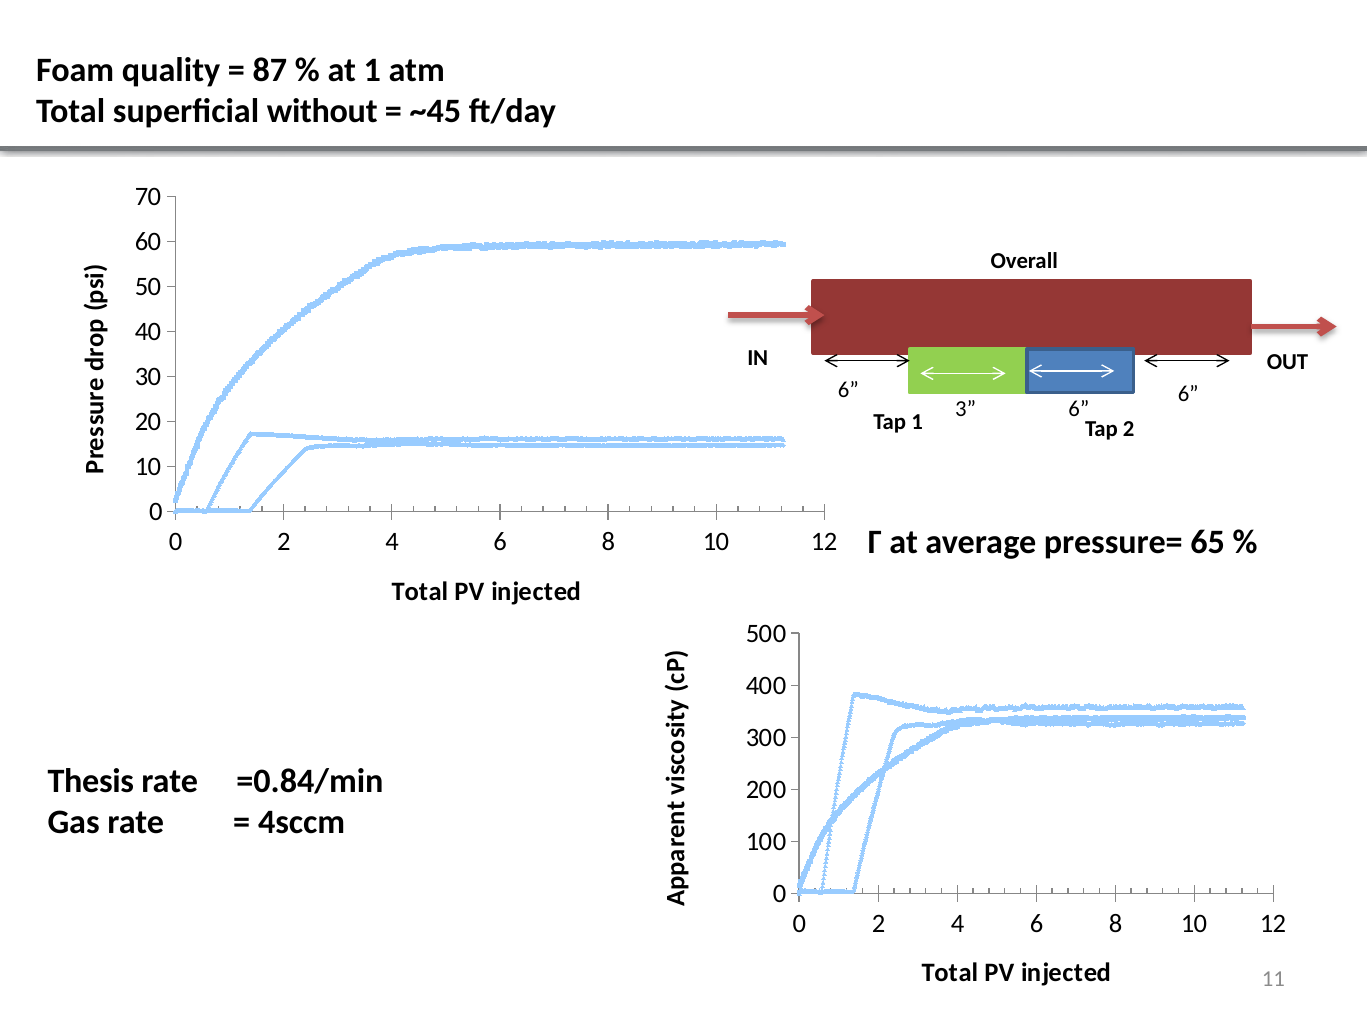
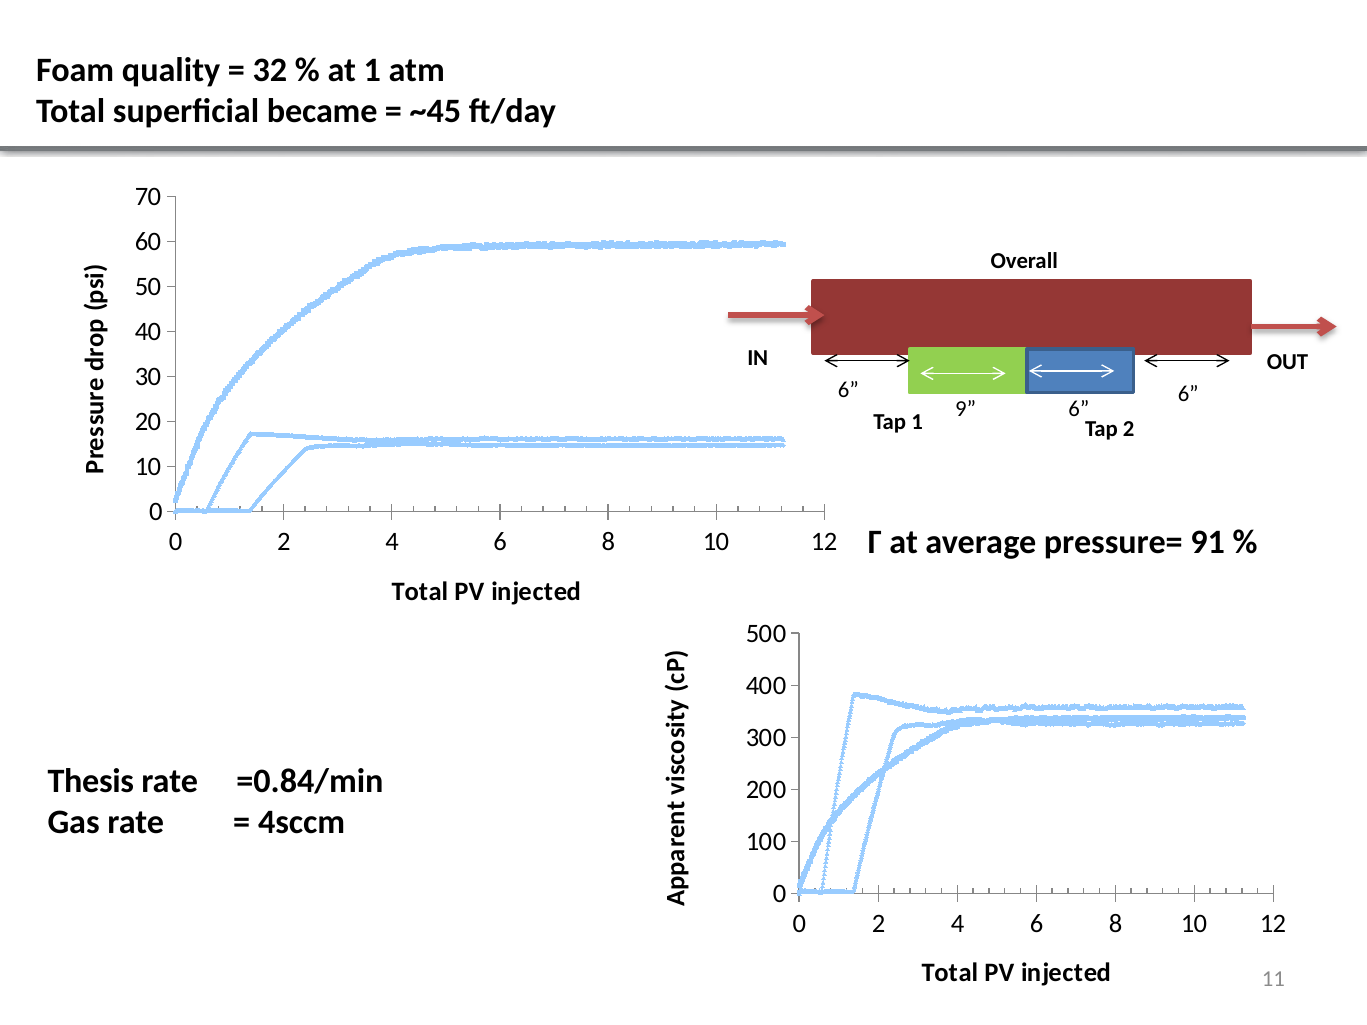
87: 87 -> 32
without: without -> became
3: 3 -> 9
65: 65 -> 91
